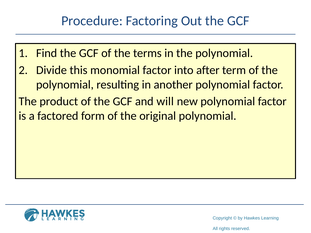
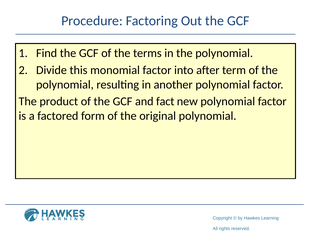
will: will -> fact
